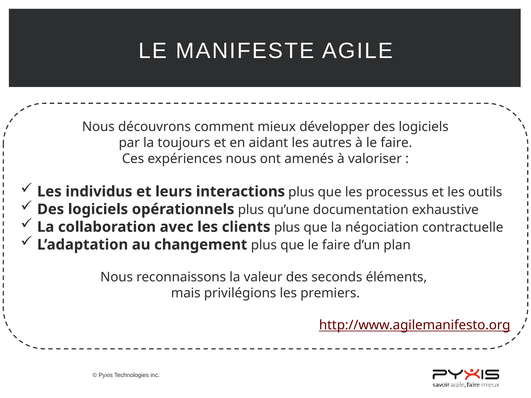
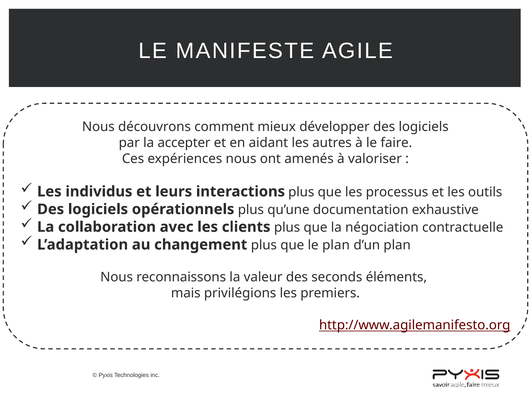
toujours: toujours -> accepter
que le faire: faire -> plan
